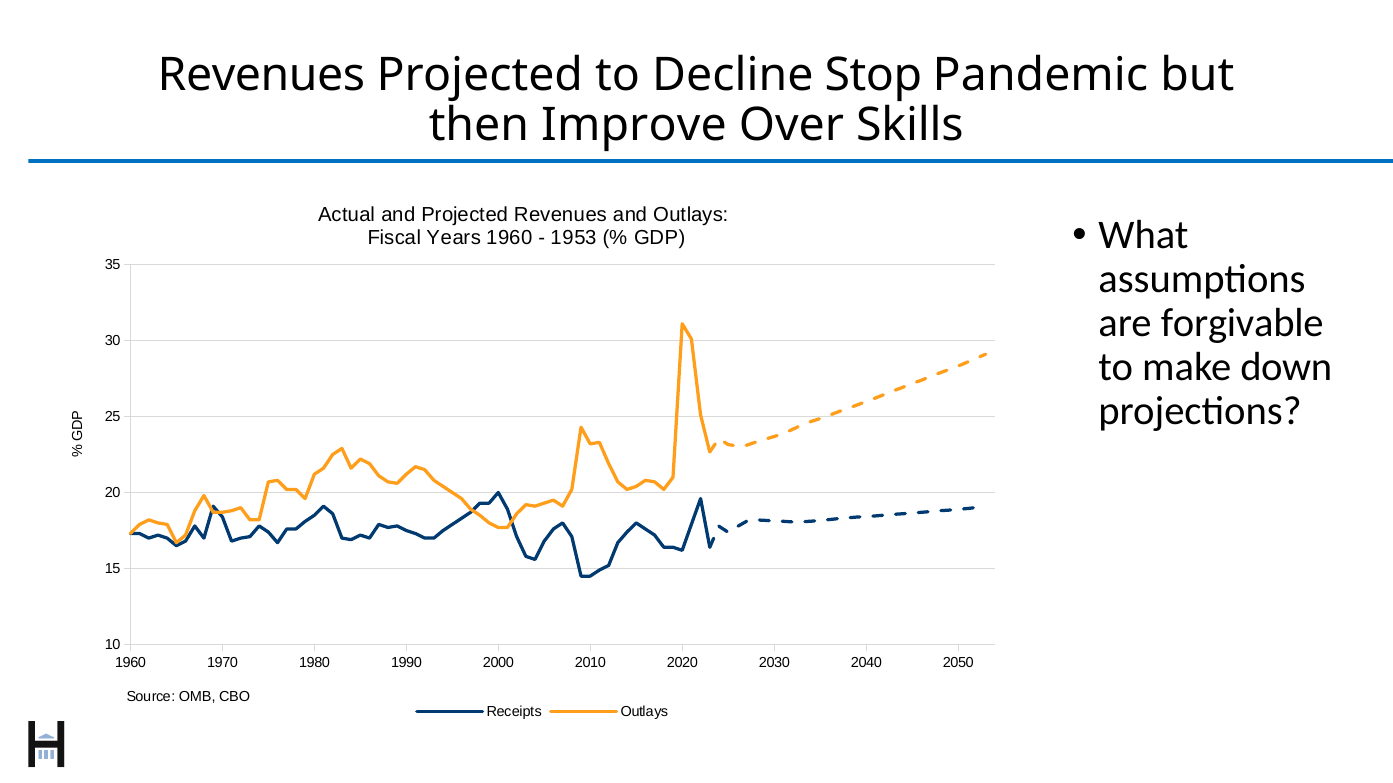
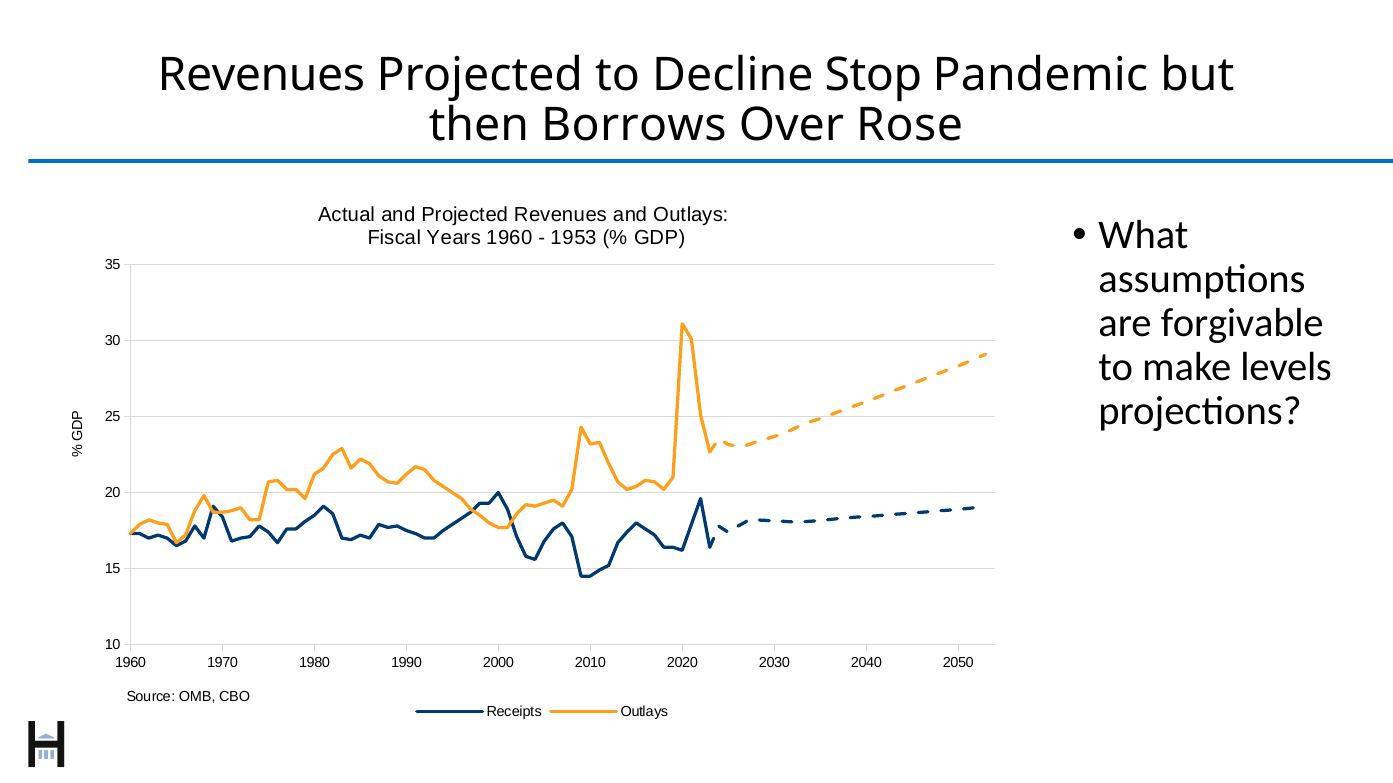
Improve: Improve -> Borrows
Skills: Skills -> Rose
down: down -> levels
